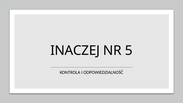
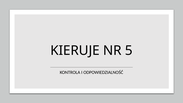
INACZEJ: INACZEJ -> KIERUJE
